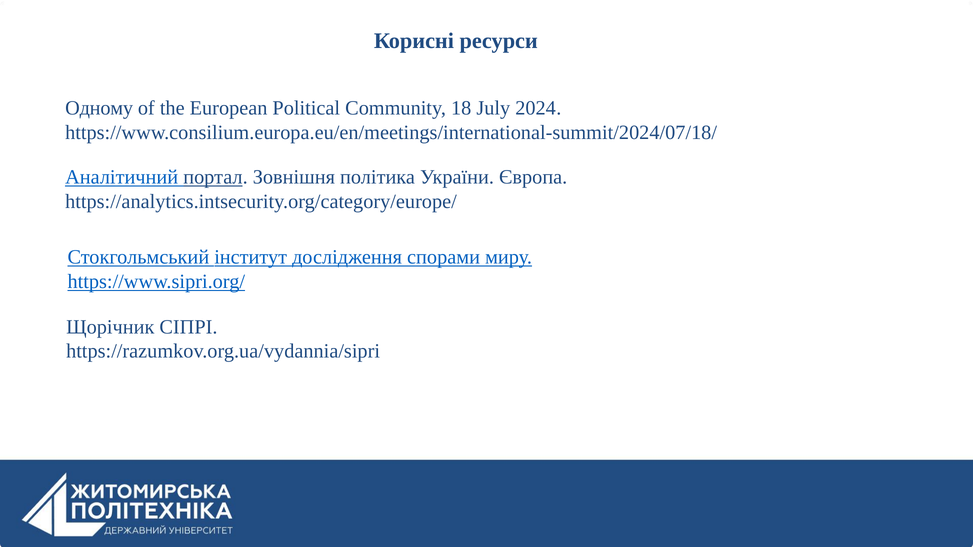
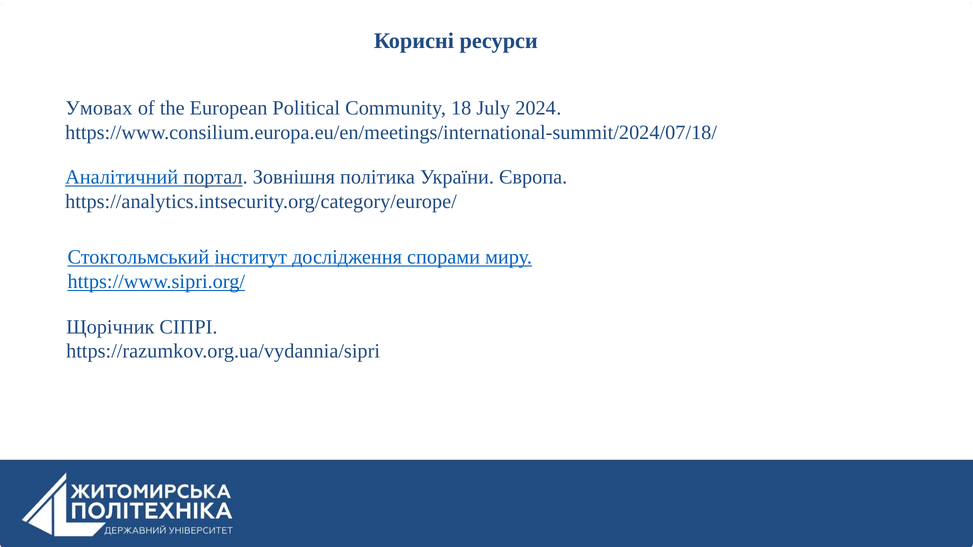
Одному: Одному -> Умовах
